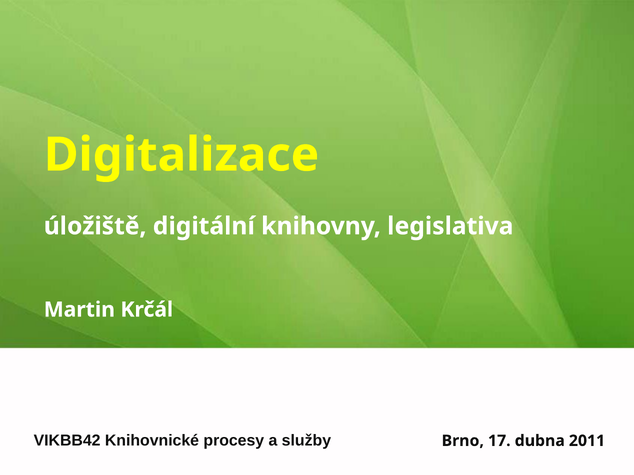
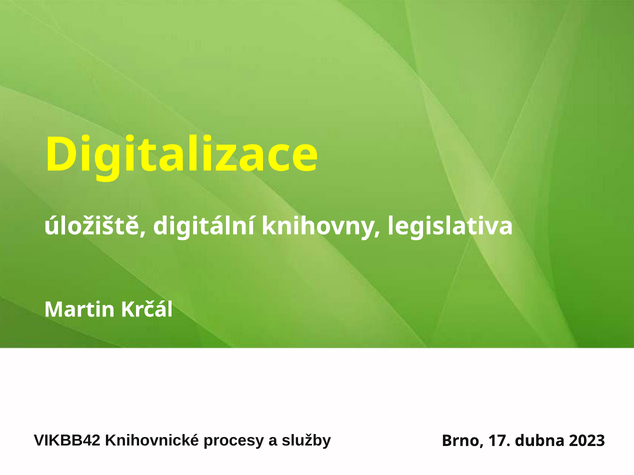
2011: 2011 -> 2023
